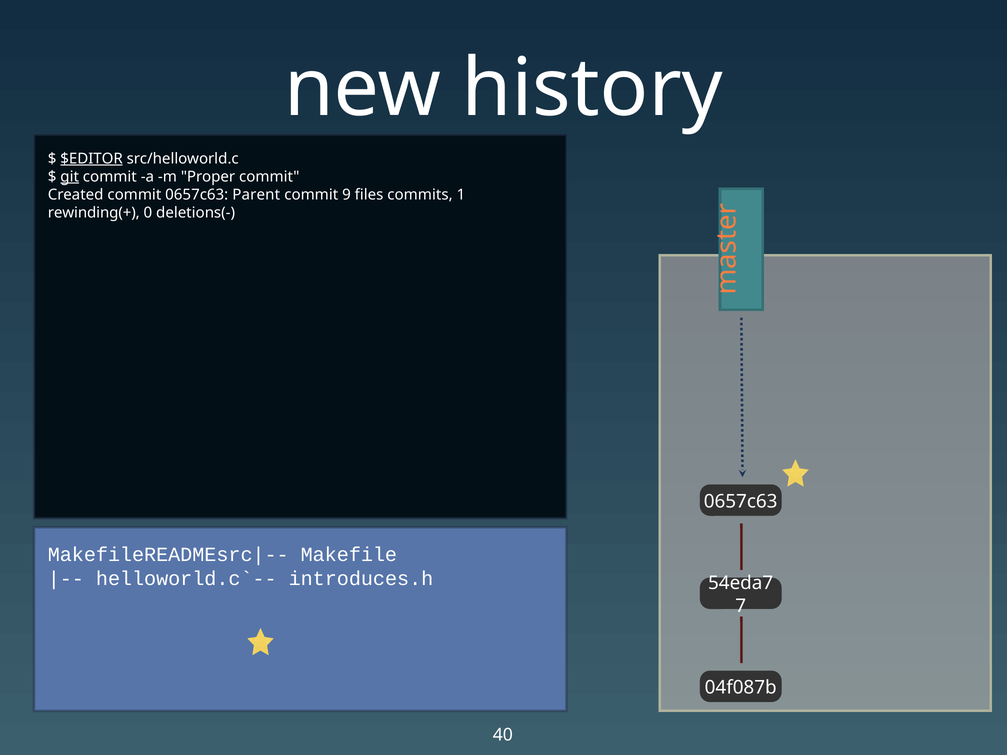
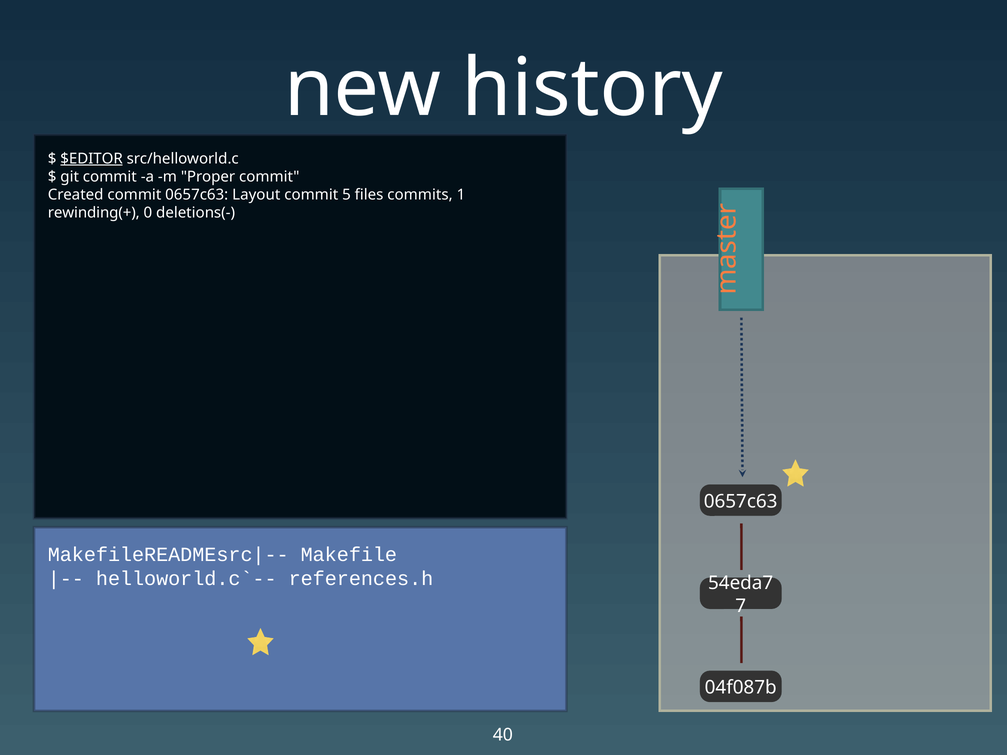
git underline: present -> none
Parent: Parent -> Layout
9: 9 -> 5
introduces.h: introduces.h -> references.h
